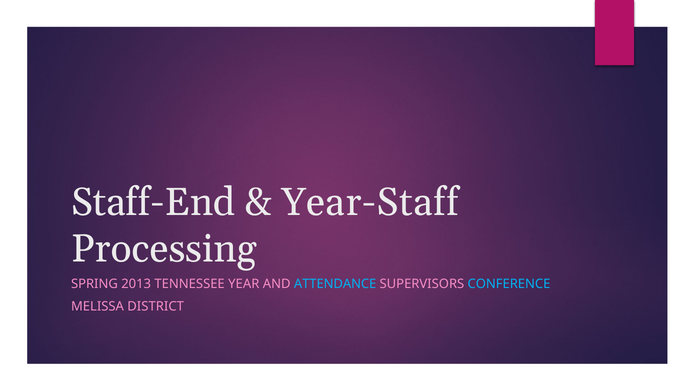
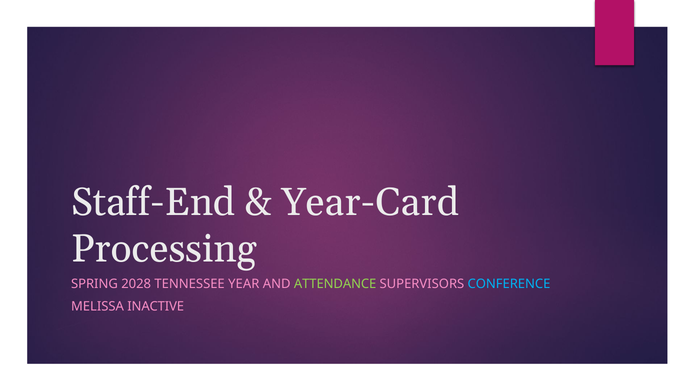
Year-Staff: Year-Staff -> Year-Card
2013: 2013 -> 2028
ATTENDANCE colour: light blue -> light green
DISTRICT: DISTRICT -> INACTIVE
